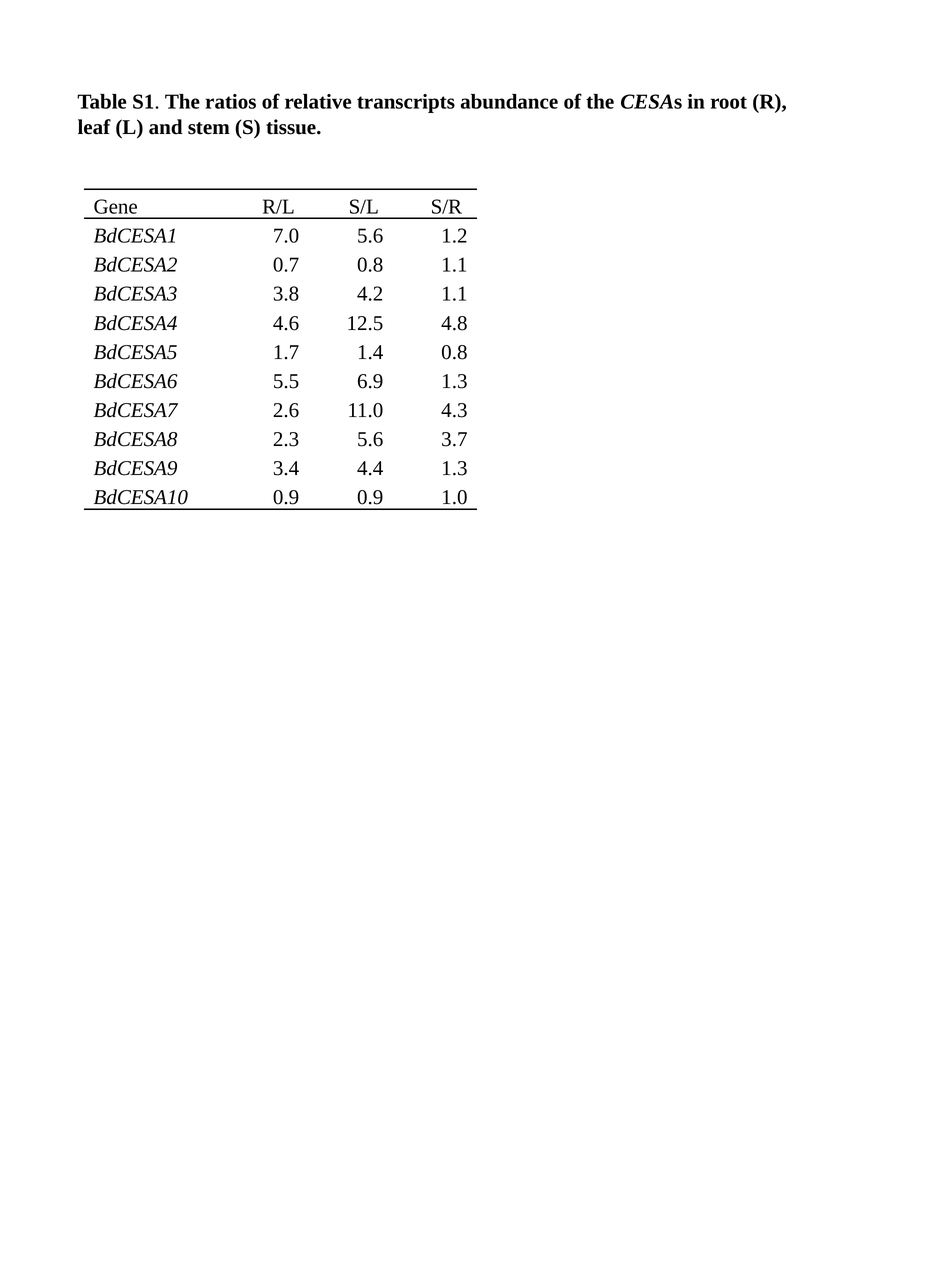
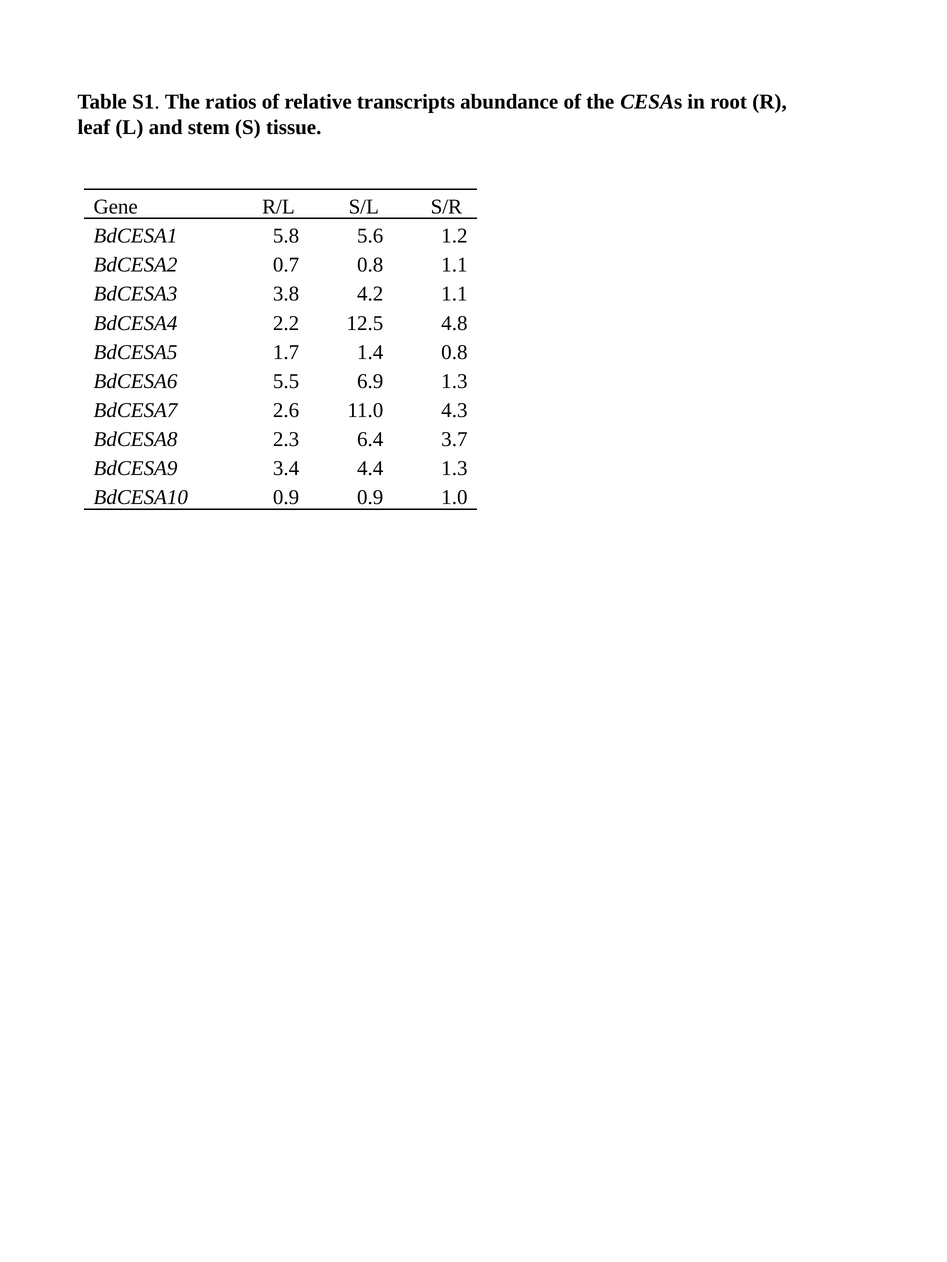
7.0: 7.0 -> 5.8
4.6: 4.6 -> 2.2
2.3 5.6: 5.6 -> 6.4
